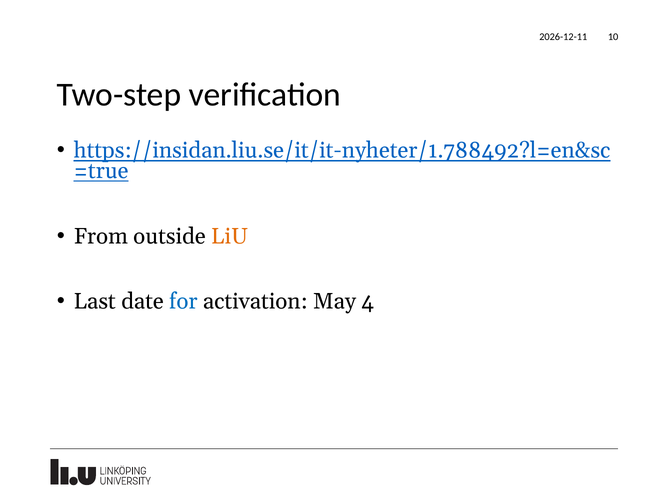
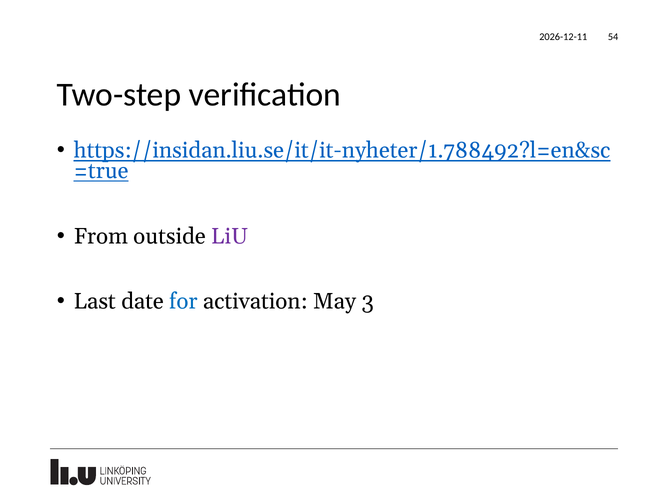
10: 10 -> 54
LiU colour: orange -> purple
4: 4 -> 3
